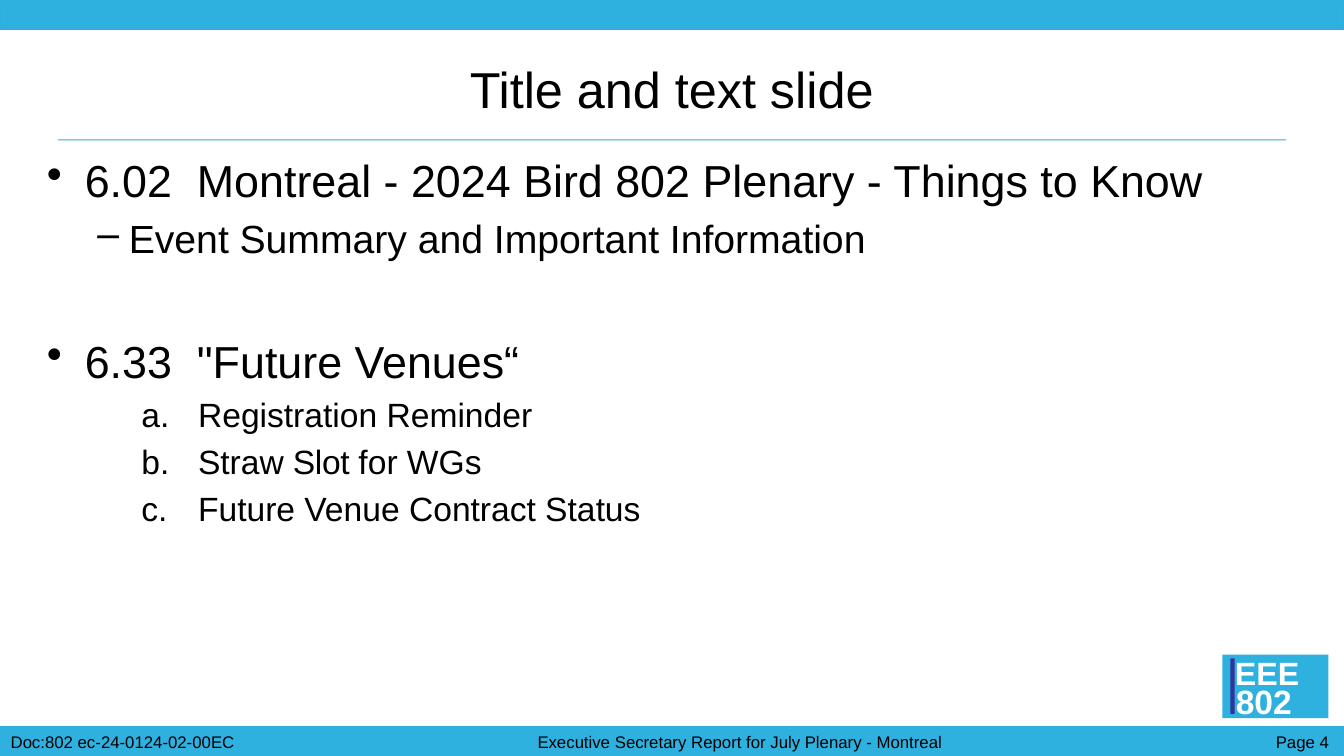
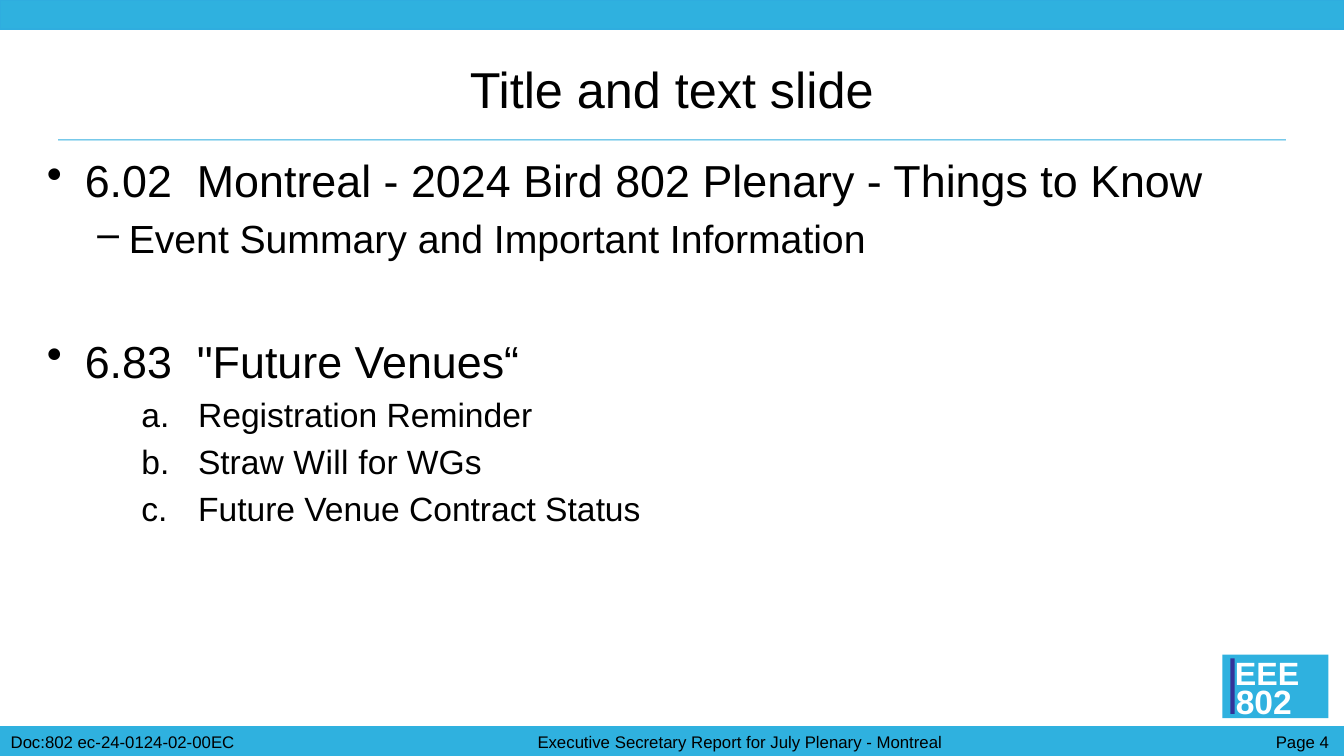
6.33: 6.33 -> 6.83
Slot: Slot -> Will
